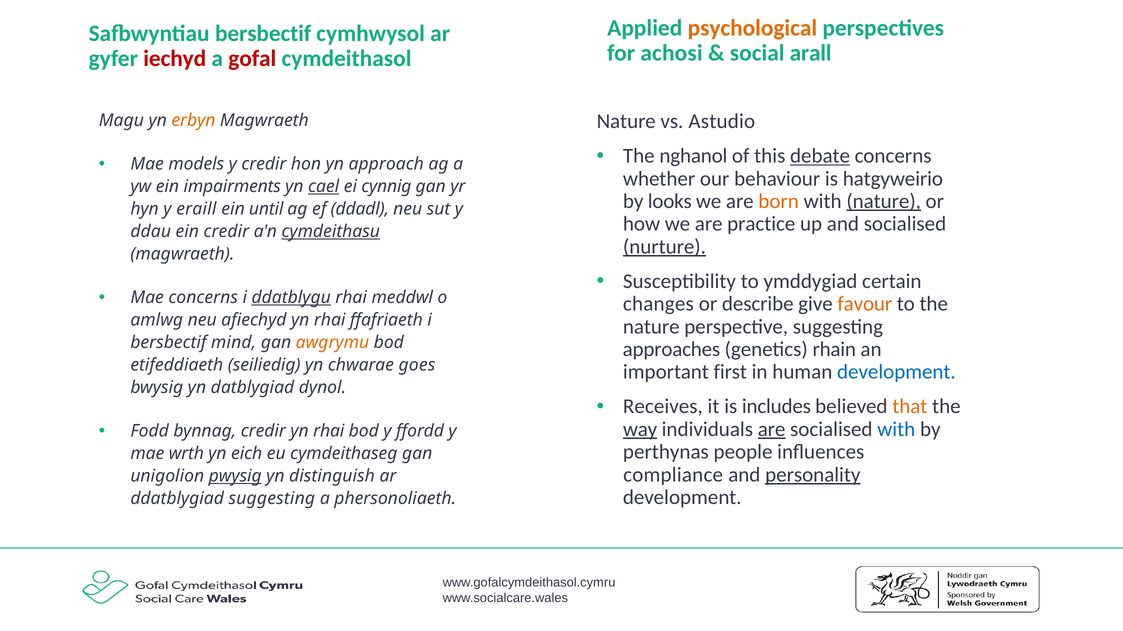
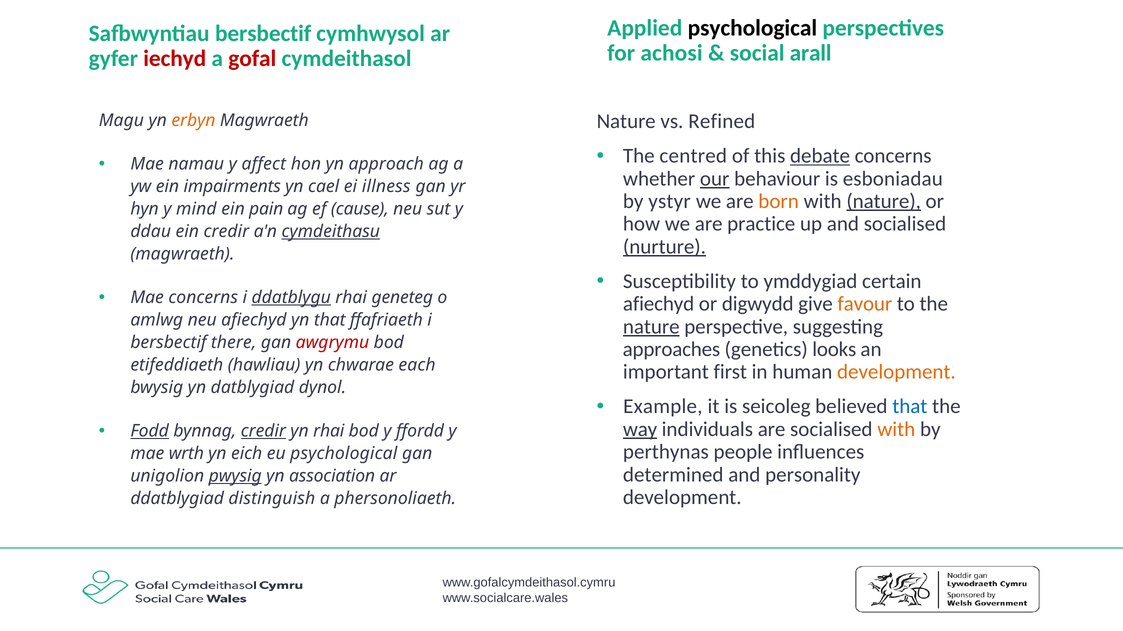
psychological at (752, 28) colour: orange -> black
Astudio: Astudio -> Refined
nghanol: nghanol -> centred
models: models -> namau
y credir: credir -> affect
our underline: none -> present
hatgyweirio: hatgyweirio -> esboniadau
cael underline: present -> none
cynnig: cynnig -> illness
looks: looks -> ystyr
eraill: eraill -> mind
until: until -> pain
ddadl: ddadl -> cause
meddwl: meddwl -> geneteg
changes at (658, 304): changes -> afiechyd
describe: describe -> digwydd
afiechyd yn rhai: rhai -> that
nature at (651, 327) underline: none -> present
mind: mind -> there
awgrymu colour: orange -> red
rhain: rhain -> looks
seiliedig: seiliedig -> hawliau
goes: goes -> each
development at (896, 372) colour: blue -> orange
Receives: Receives -> Example
includes: includes -> seicoleg
that at (910, 407) colour: orange -> blue
are at (772, 430) underline: present -> none
with at (896, 430) colour: blue -> orange
Fodd underline: none -> present
credir at (263, 432) underline: none -> present
eu cymdeithaseg: cymdeithaseg -> psychological
compliance: compliance -> determined
personality underline: present -> none
distinguish: distinguish -> association
ddatblygiad suggesting: suggesting -> distinguish
